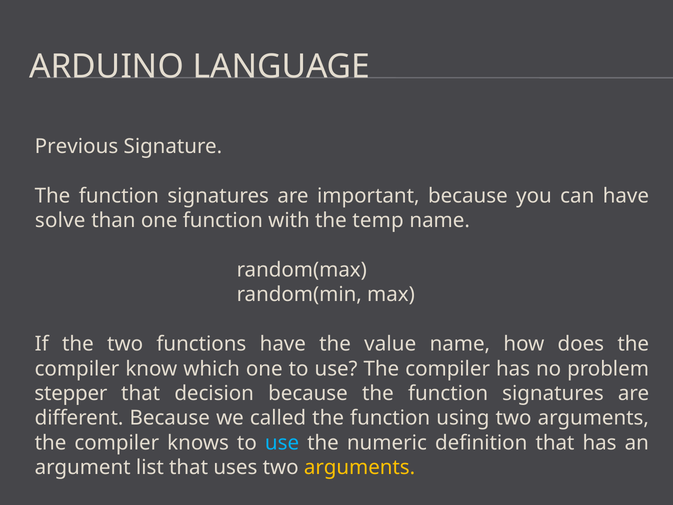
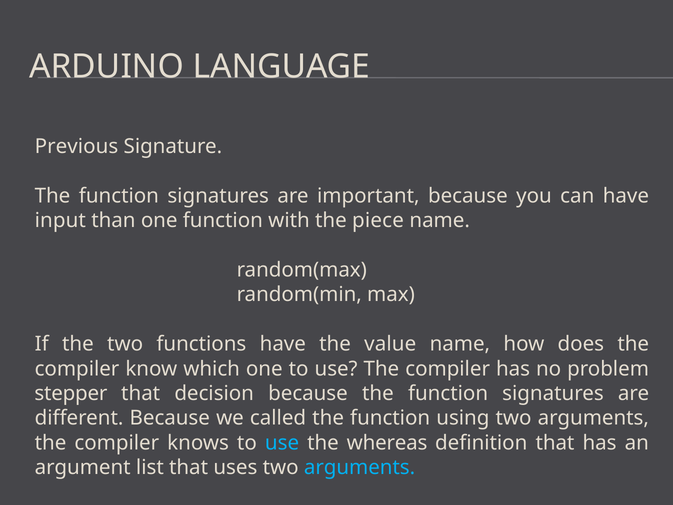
solve: solve -> input
temp: temp -> piece
numeric: numeric -> whereas
arguments at (360, 467) colour: yellow -> light blue
